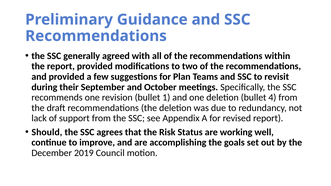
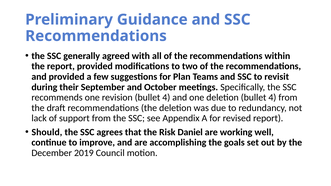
revision bullet 1: 1 -> 4
Status: Status -> Daniel
